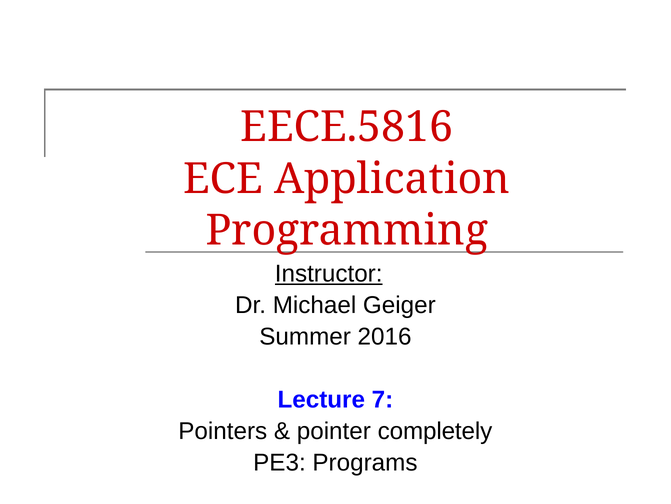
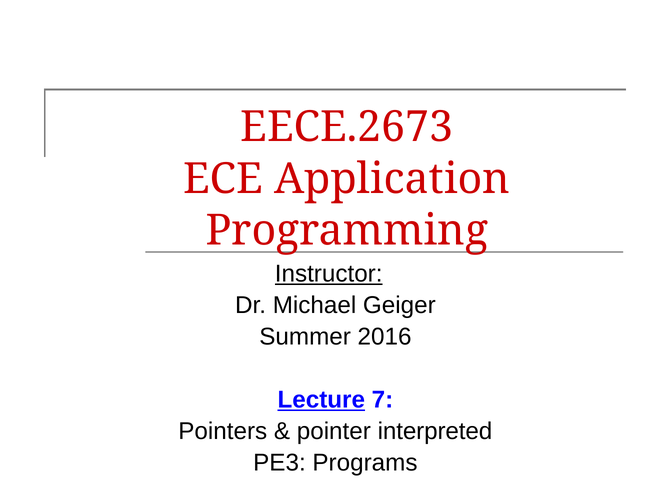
EECE.5816: EECE.5816 -> EECE.2673
Lecture underline: none -> present
completely: completely -> interpreted
